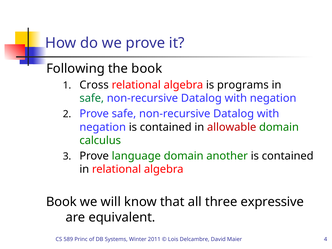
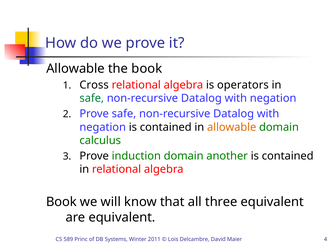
Following at (75, 69): Following -> Allowable
programs: programs -> operators
allowable at (232, 127) colour: red -> orange
language: language -> induction
three expressive: expressive -> equivalent
